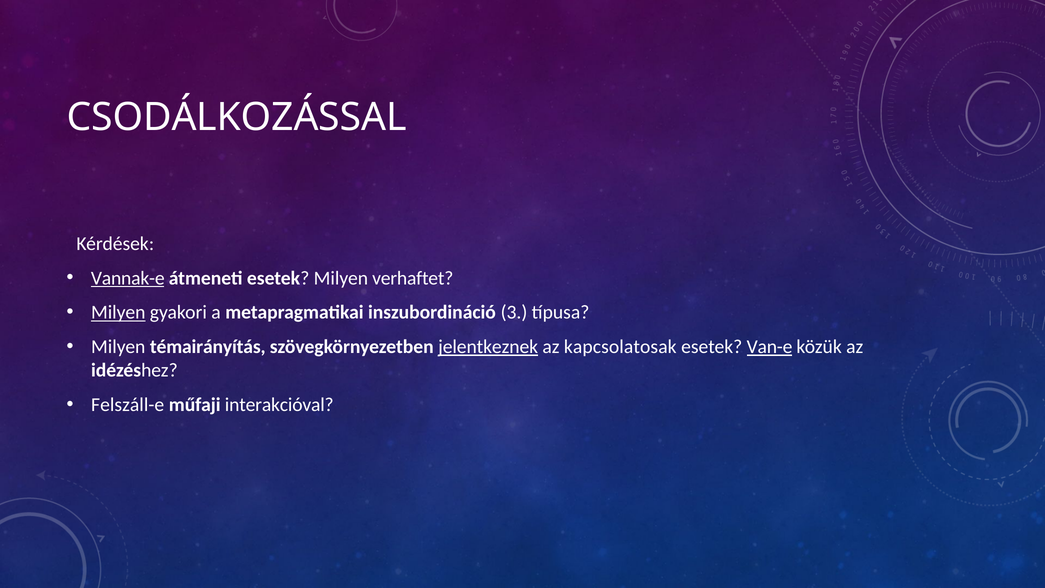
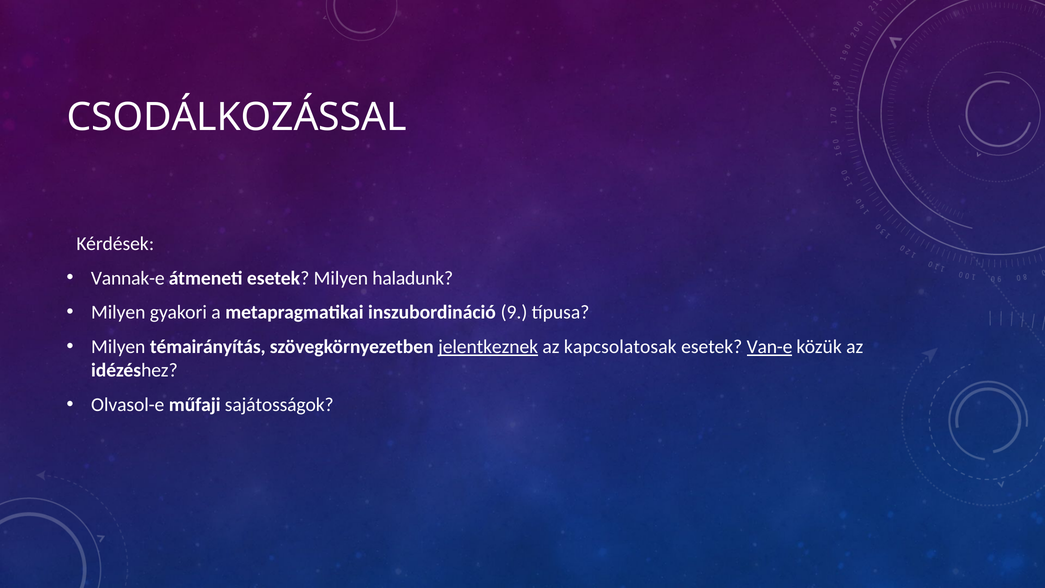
Vannak-e underline: present -> none
verhaftet: verhaftet -> haladunk
Milyen at (118, 312) underline: present -> none
3: 3 -> 9
Felszáll-e: Felszáll-e -> Olvasol-e
interakcióval: interakcióval -> sajátosságok
